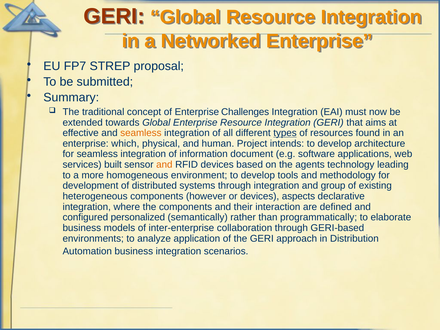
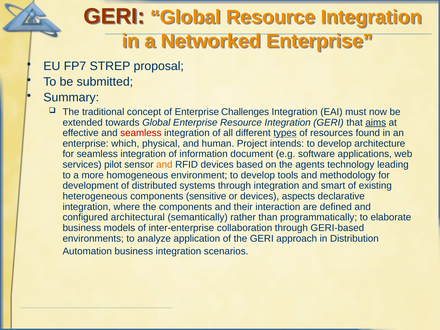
aims underline: none -> present
seamless at (141, 133) colour: orange -> red
built: built -> pilot
group: group -> smart
however: however -> sensitive
personalized: personalized -> architectural
